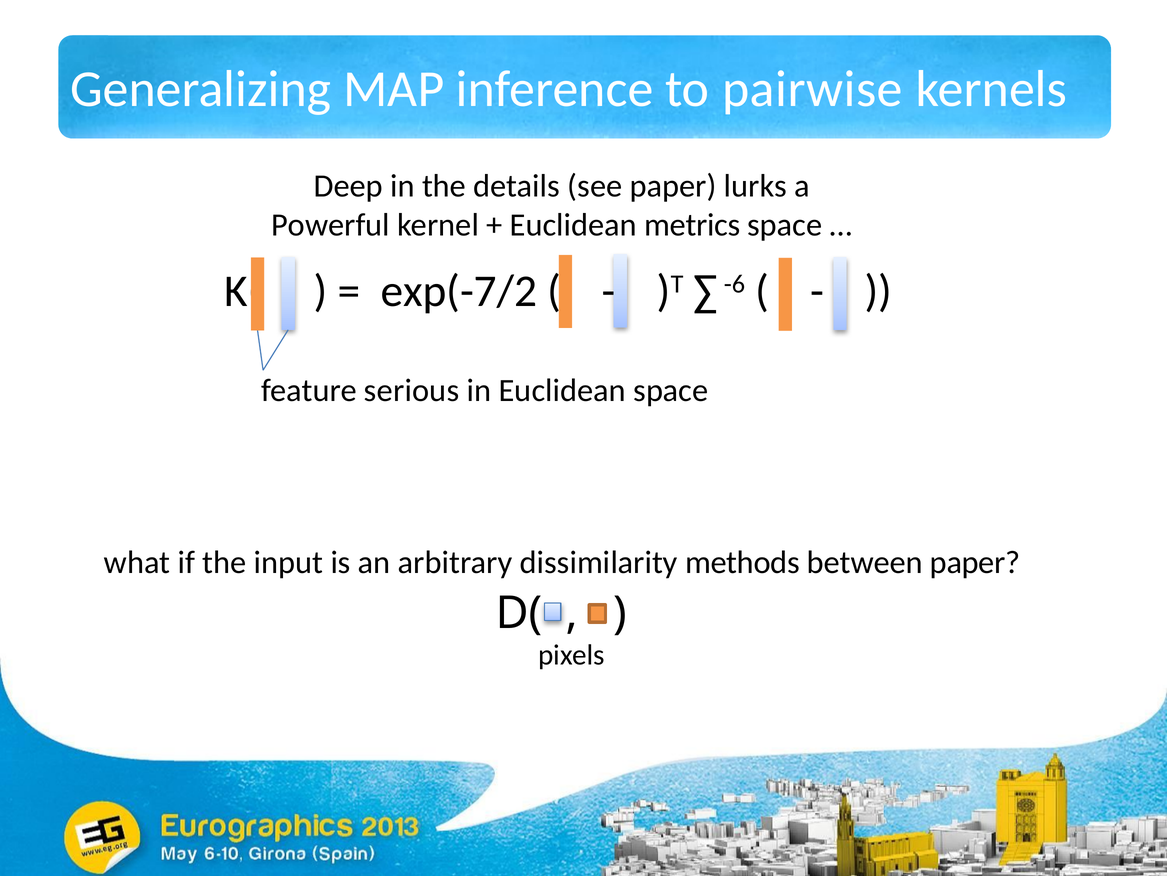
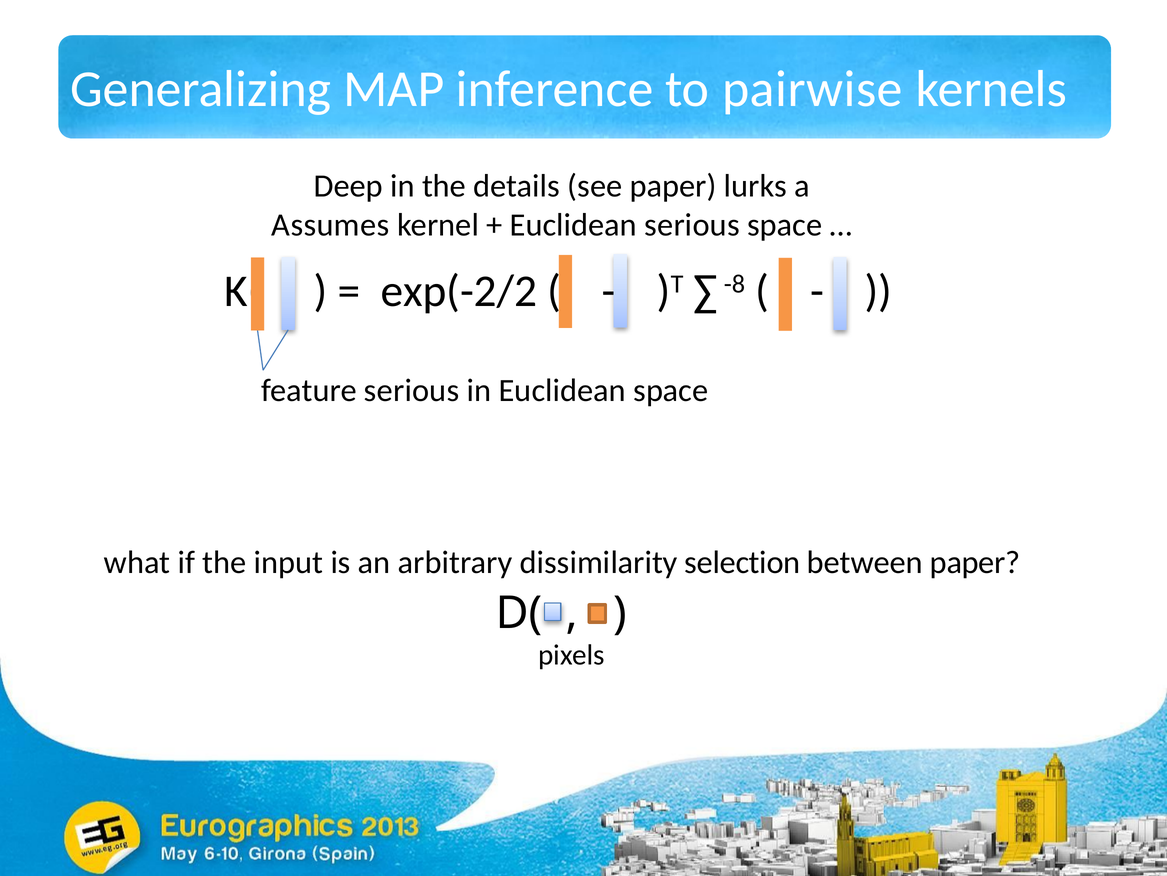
Powerful: Powerful -> Assumes
Euclidean metrics: metrics -> serious
exp(-7/2: exp(-7/2 -> exp(-2/2
-6: -6 -> -8
methods: methods -> selection
